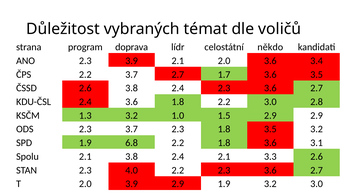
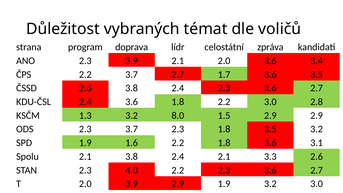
někdo: někdo -> zpráva
1.0: 1.0 -> 8.0
6.8: 6.8 -> 1.6
